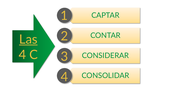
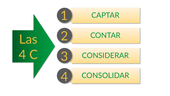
Las underline: present -> none
